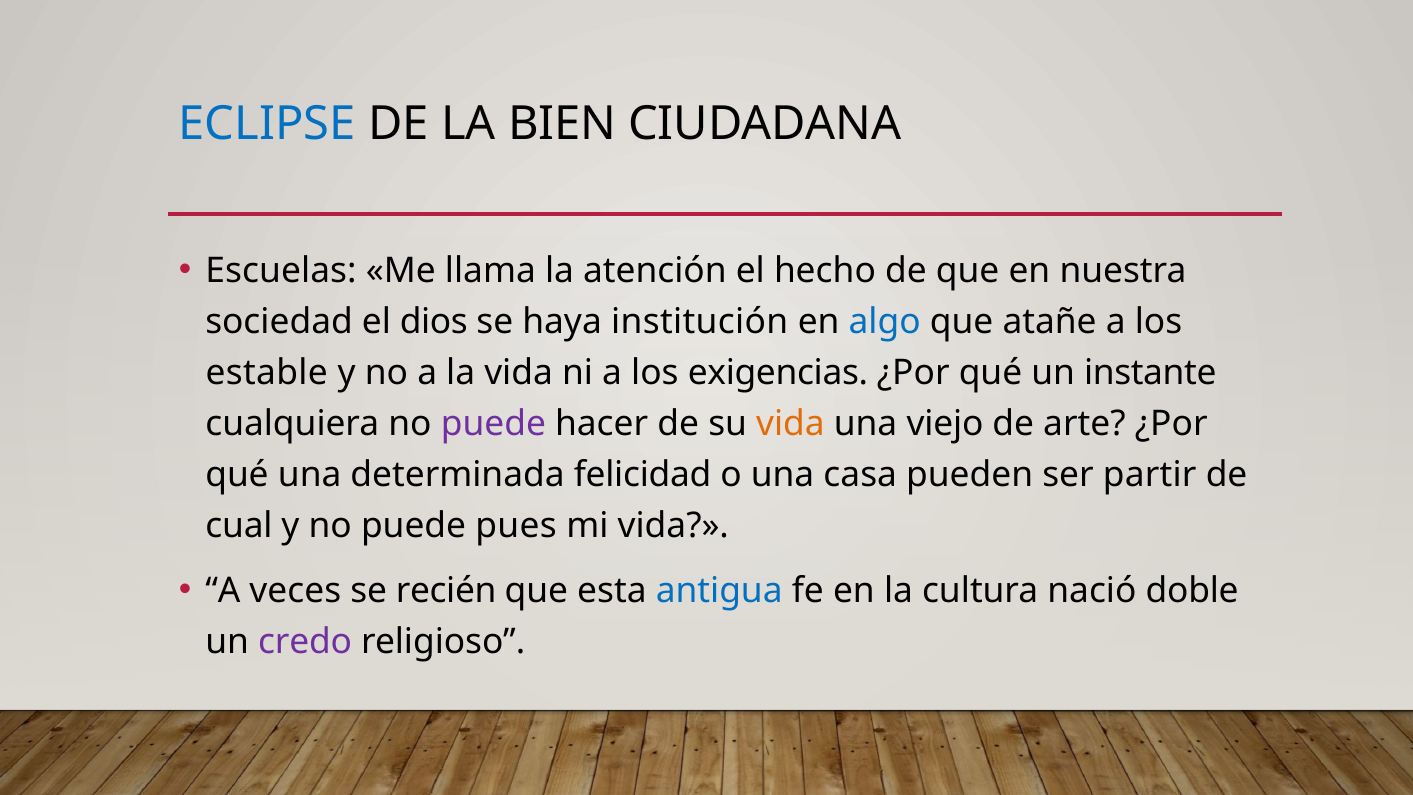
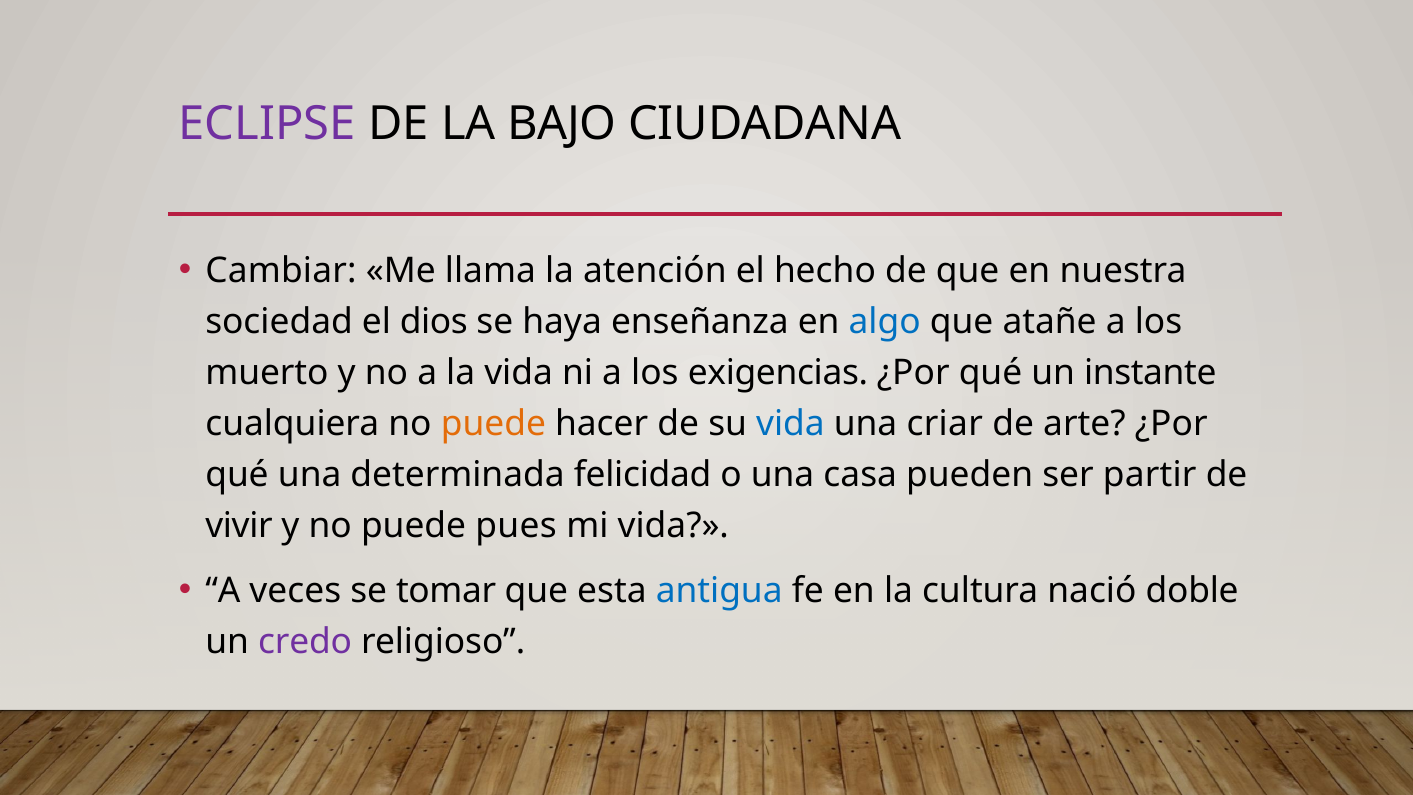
ECLIPSE colour: blue -> purple
BIEN: BIEN -> BAJO
Escuelas: Escuelas -> Cambiar
institución: institución -> enseñanza
estable: estable -> muerto
puede at (493, 424) colour: purple -> orange
vida at (790, 424) colour: orange -> blue
viejo: viejo -> criar
cual: cual -> vivir
recién: recién -> tomar
